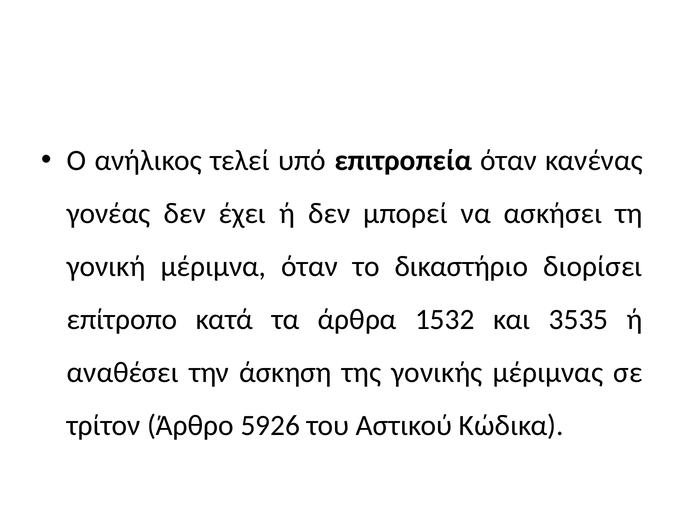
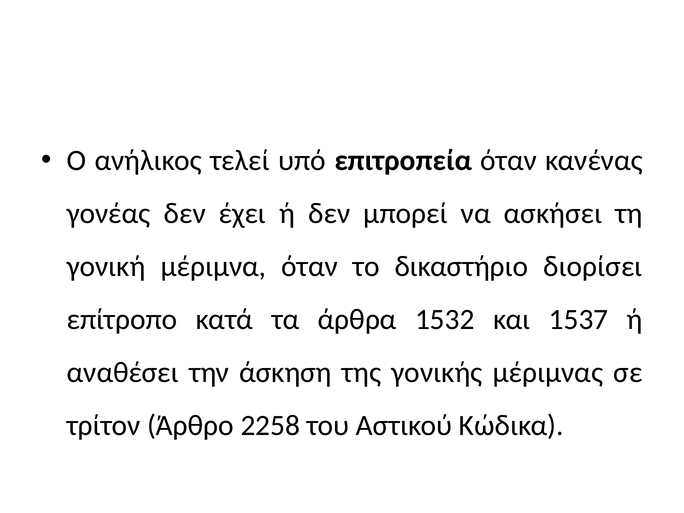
3535: 3535 -> 1537
5926: 5926 -> 2258
